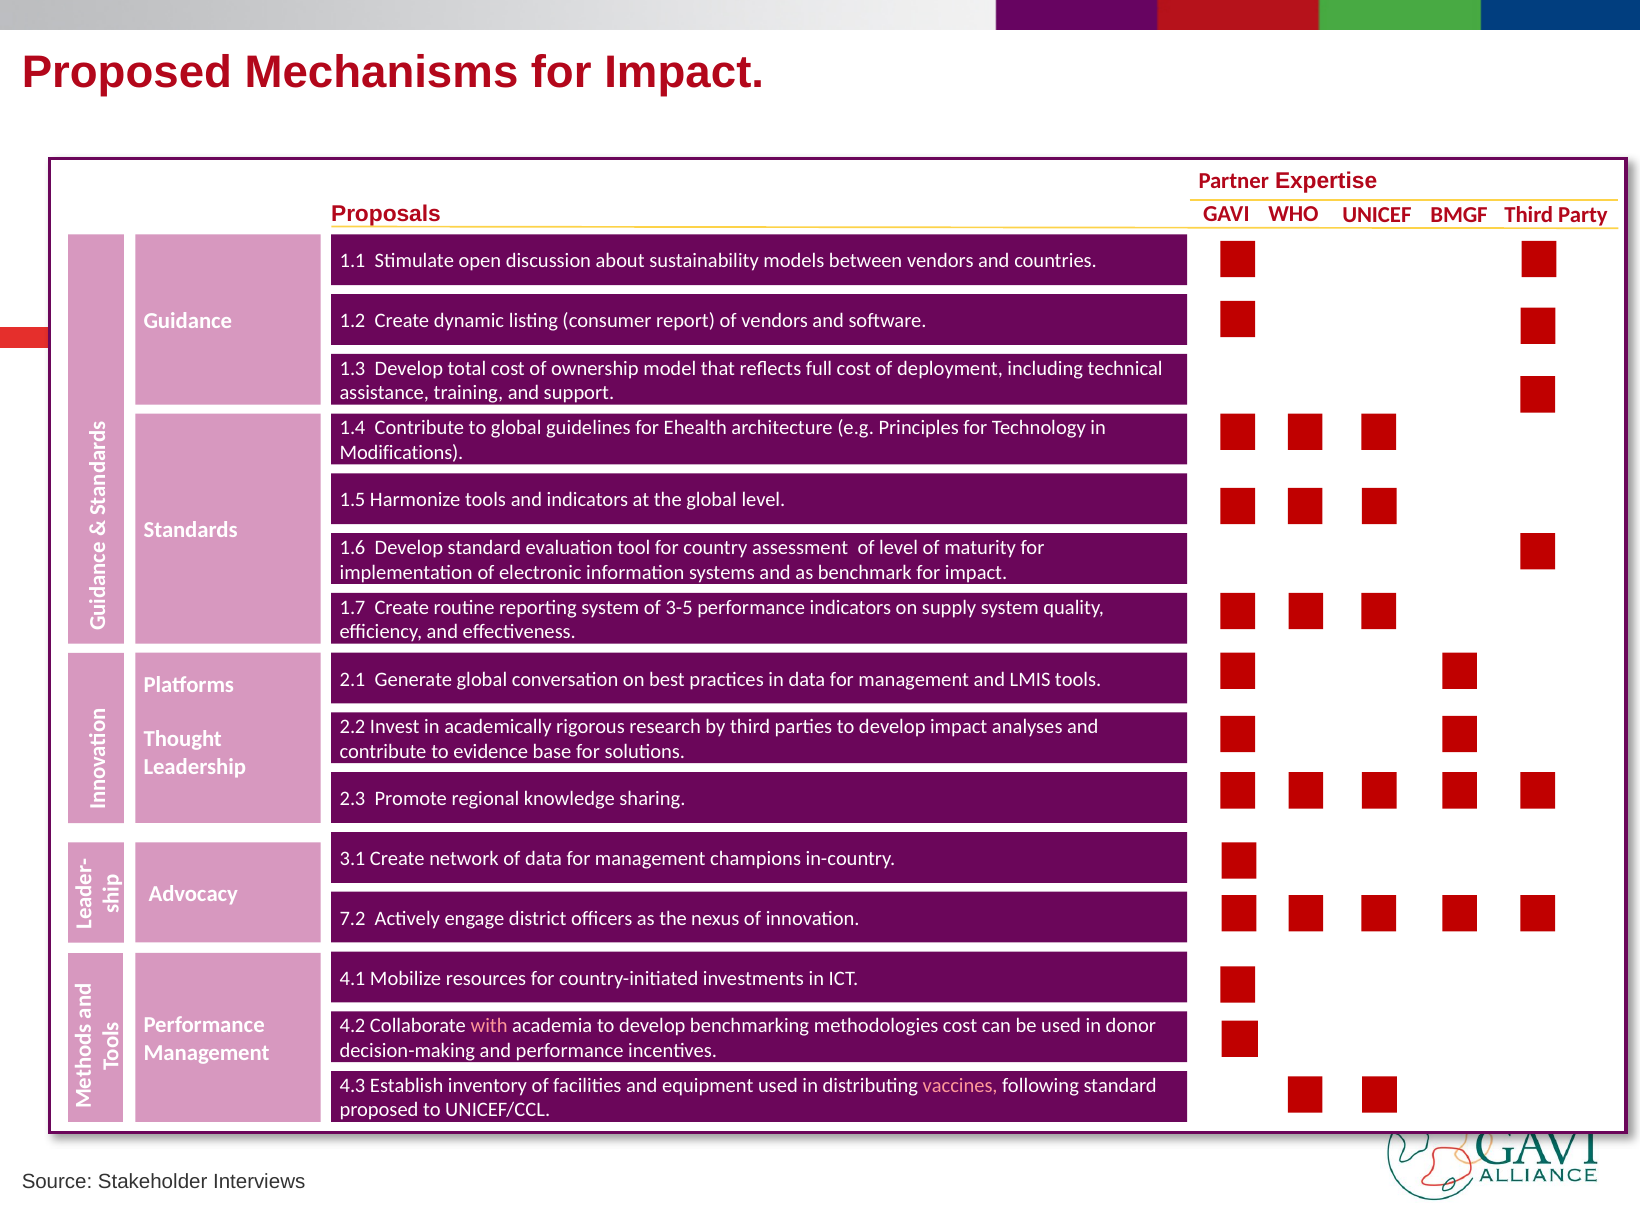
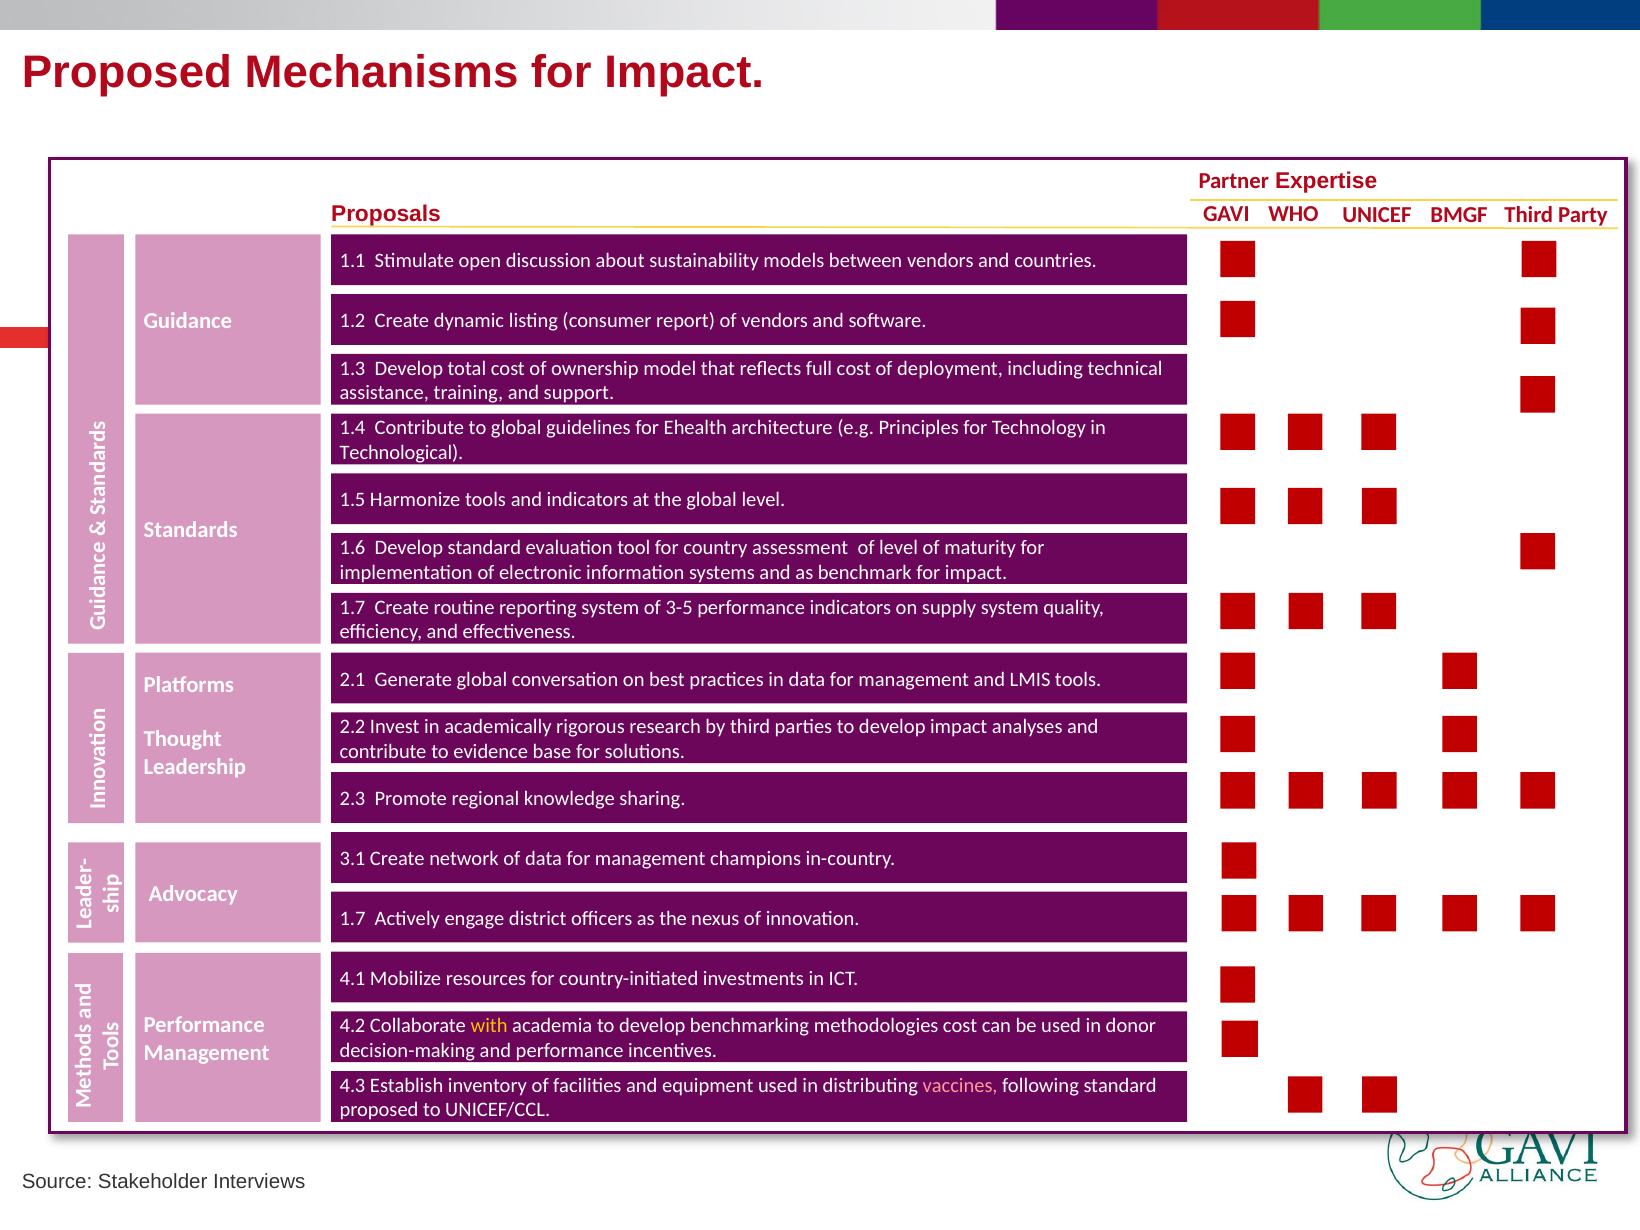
Modifications: Modifications -> Technological
7.2 at (353, 919): 7.2 -> 1.7
with colour: pink -> yellow
